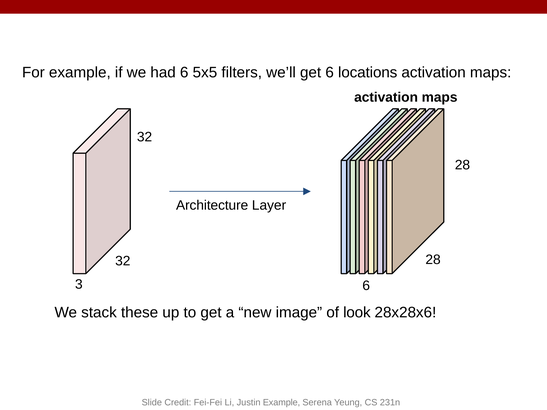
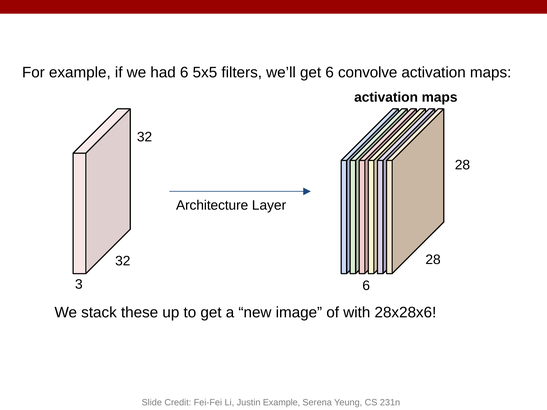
locations: locations -> convolve
look: look -> with
